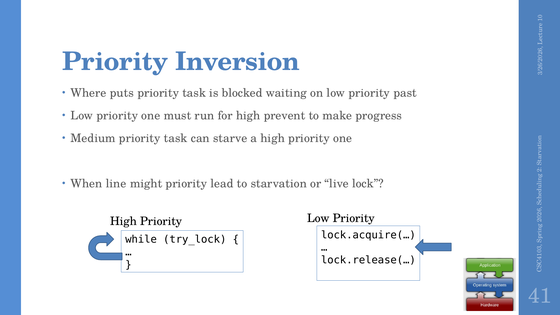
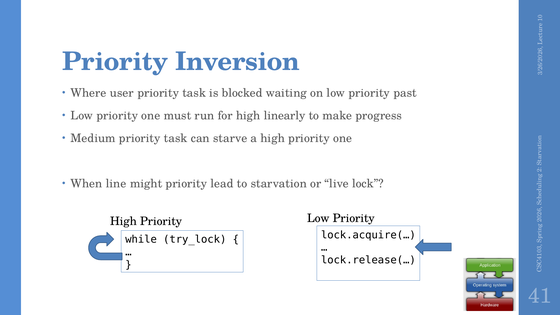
puts: puts -> user
prevent: prevent -> linearly
